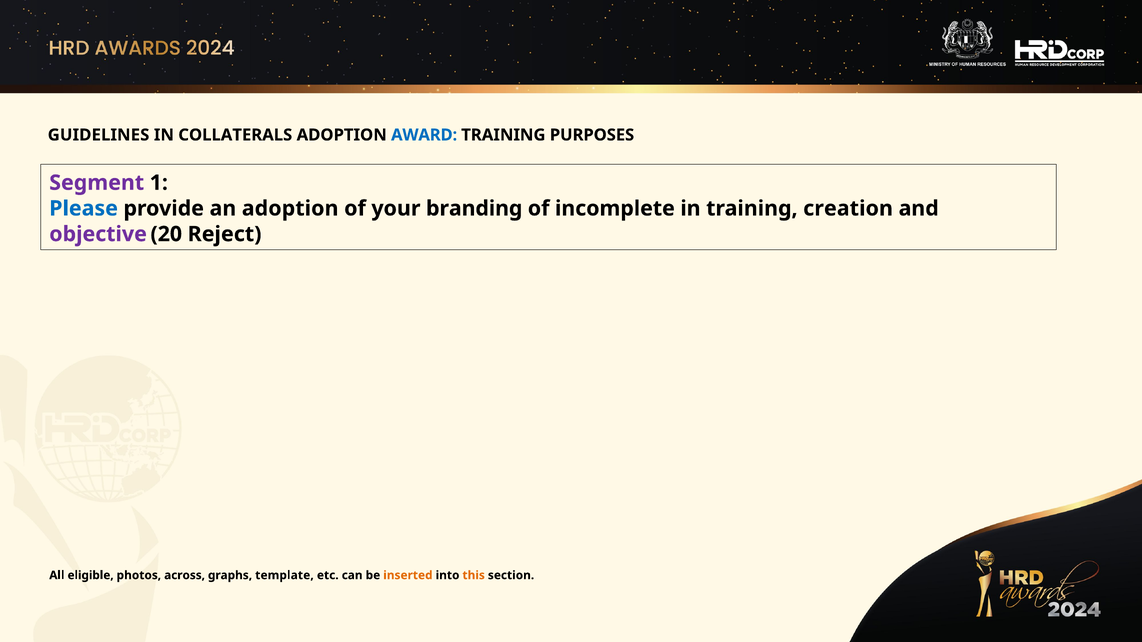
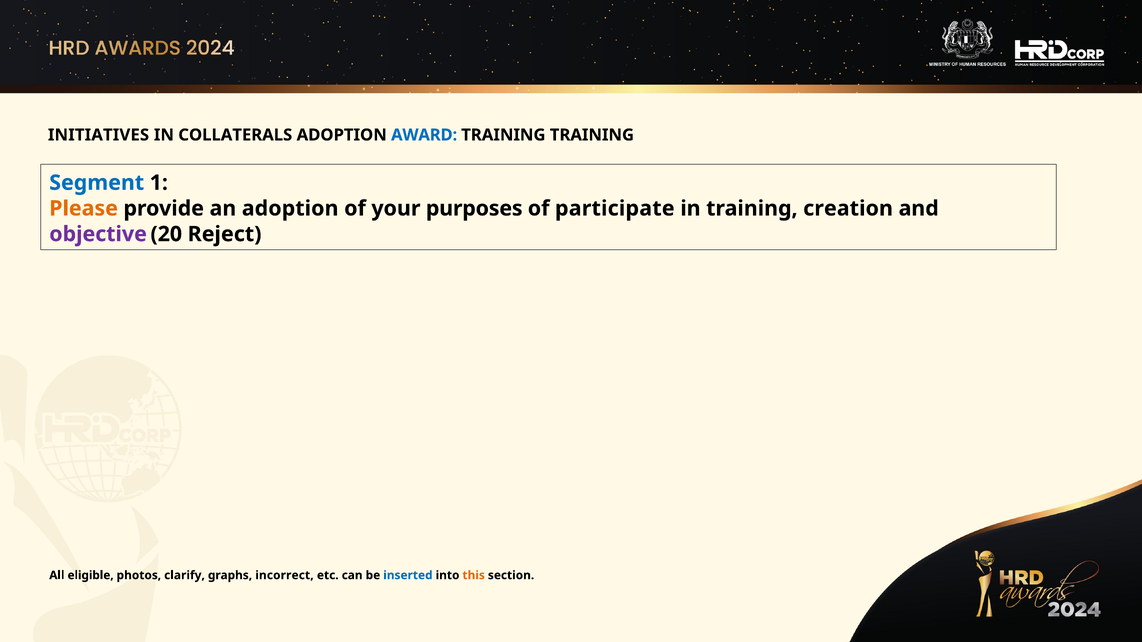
GUIDELINES: GUIDELINES -> INITIATIVES
TRAINING PURPOSES: PURPOSES -> TRAINING
Segment colour: purple -> blue
Please colour: blue -> orange
branding: branding -> purposes
incomplete: incomplete -> participate
across: across -> clarify
template: template -> incorrect
inserted colour: orange -> blue
